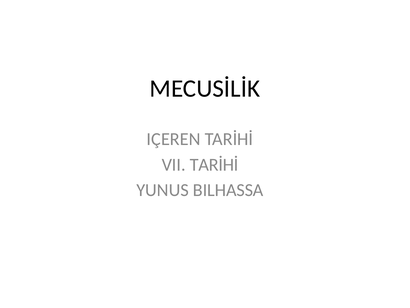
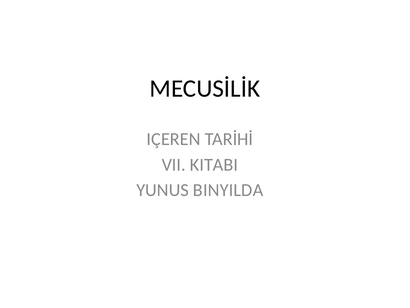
VII TARİHİ: TARİHİ -> KITABI
BILHASSA: BILHASSA -> BINYILDA
